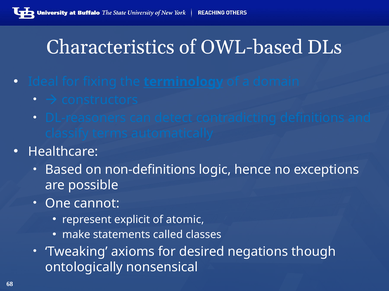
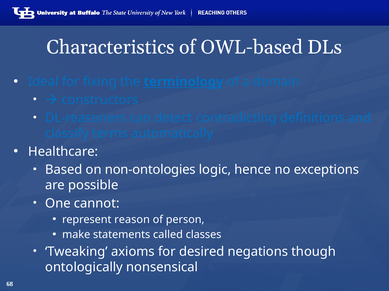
non-definitions: non-definitions -> non-ontologies
explicit: explicit -> reason
atomic: atomic -> person
